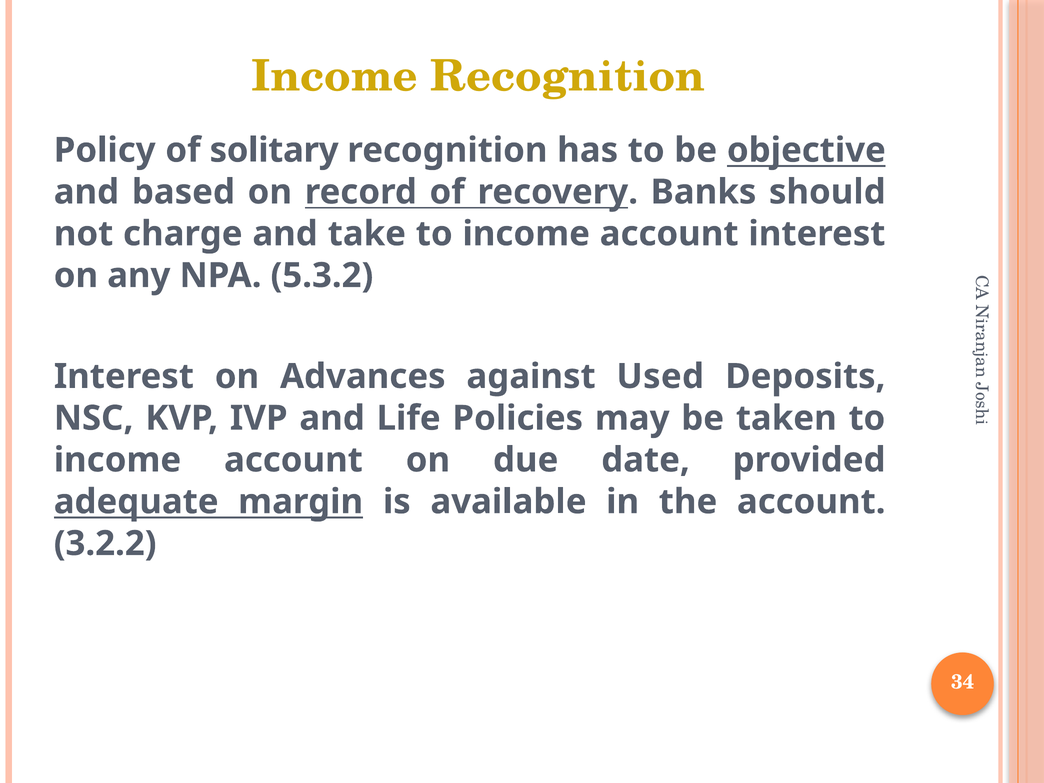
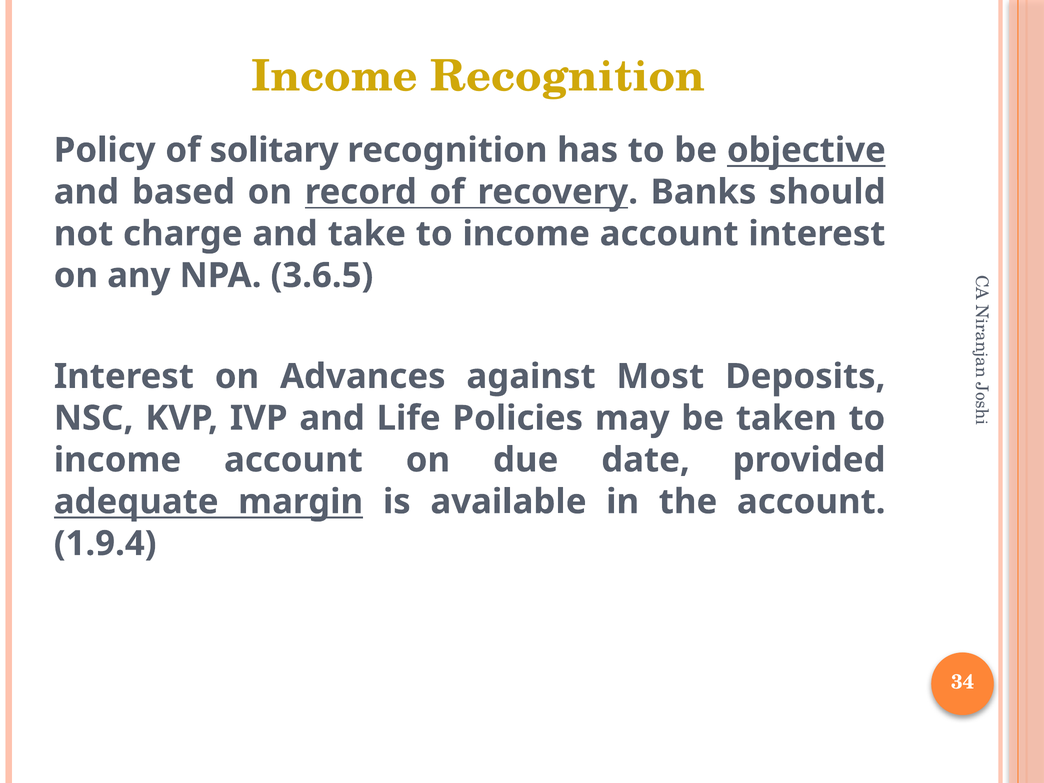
5.3.2: 5.3.2 -> 3.6.5
Used: Used -> Most
3.2.2: 3.2.2 -> 1.9.4
